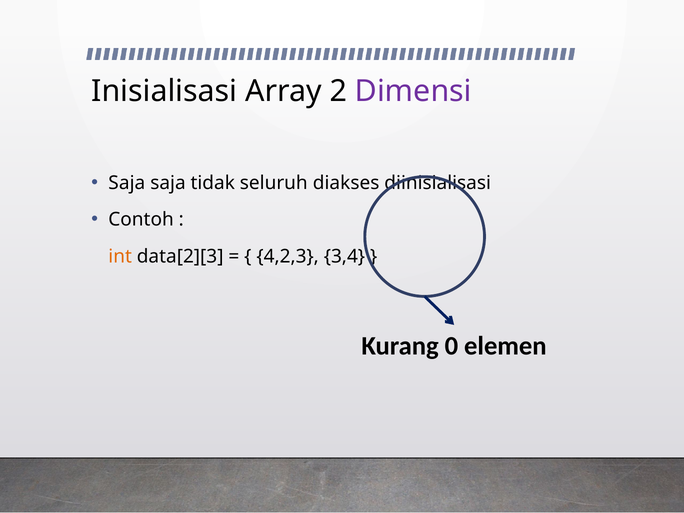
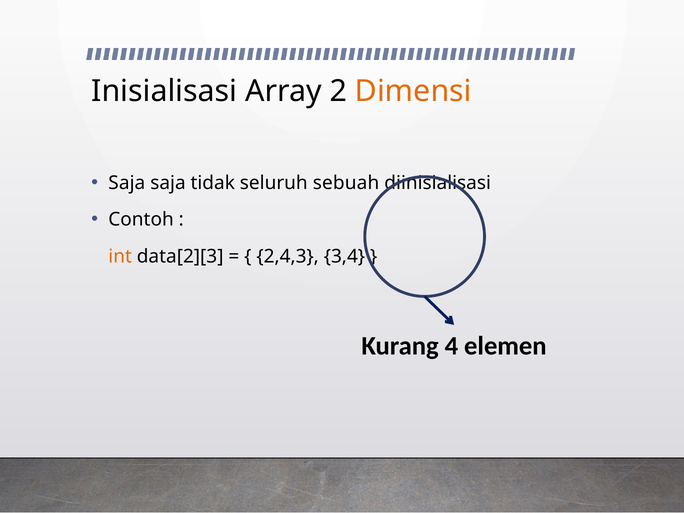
Dimensi colour: purple -> orange
diakses: diakses -> sebuah
4,2,3: 4,2,3 -> 2,4,3
0: 0 -> 4
